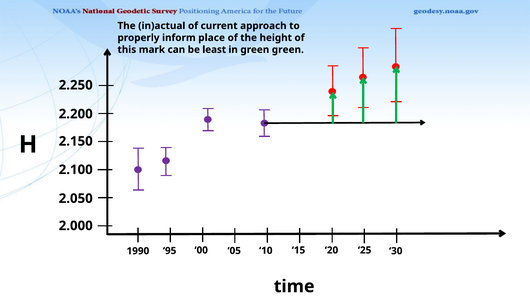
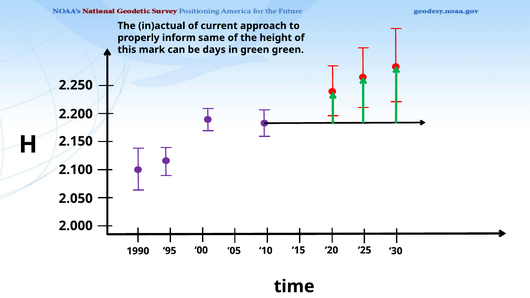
place: place -> same
least: least -> days
